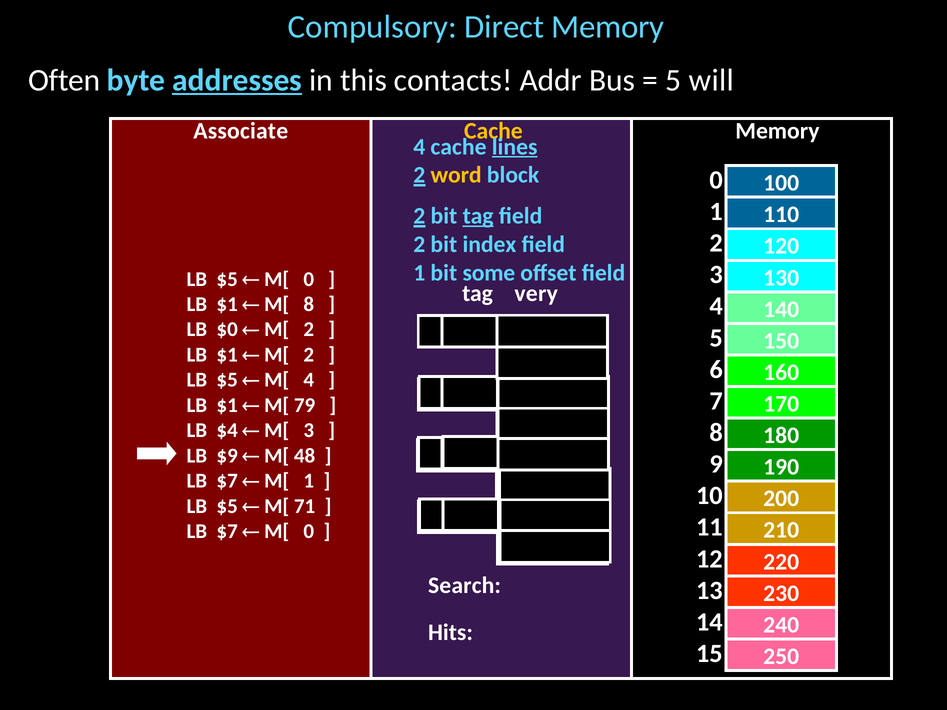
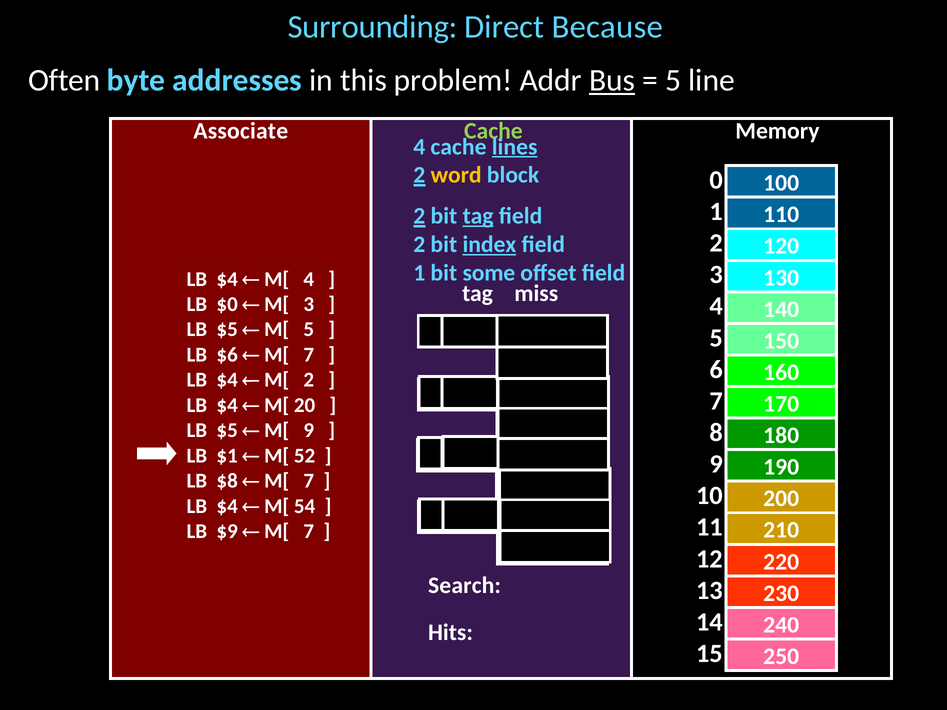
Compulsory: Compulsory -> Surrounding
Direct Memory: Memory -> Because
addresses underline: present -> none
contacts: contacts -> problem
Bus underline: none -> present
will: will -> line
Cache at (493, 131) colour: yellow -> light green
index underline: none -> present
$5 at (227, 279): $5 -> $4
0 at (309, 279): 0 -> 4
very: very -> miss
$1 at (227, 304): $1 -> $0
M[ 8: 8 -> 3
$0 at (227, 330): $0 -> $5
2 at (309, 330): 2 -> 5
$1 at (227, 355): $1 -> $6
2 at (309, 355): 2 -> 7
$5 at (227, 380): $5 -> $4
M[ 4: 4 -> 2
$1 at (227, 405): $1 -> $4
79: 79 -> 20
$4 at (227, 431): $4 -> $5
M[ 3: 3 -> 9
$9: $9 -> $1
48: 48 -> 52
$7 at (227, 481): $7 -> $8
1 at (309, 481): 1 -> 7
$5 at (227, 506): $5 -> $4
71: 71 -> 54
$7 at (227, 532): $7 -> $9
0 at (309, 532): 0 -> 7
